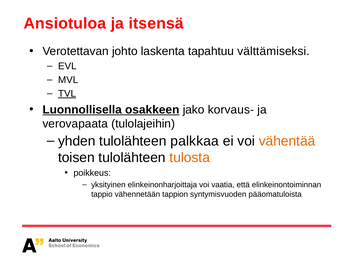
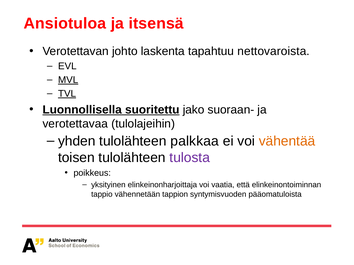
välttämiseksi: välttämiseksi -> nettovaroista
MVL underline: none -> present
osakkeen: osakkeen -> suoritettu
korvaus-: korvaus- -> suoraan-
verovapaata: verovapaata -> verotettavaa
tulosta colour: orange -> purple
